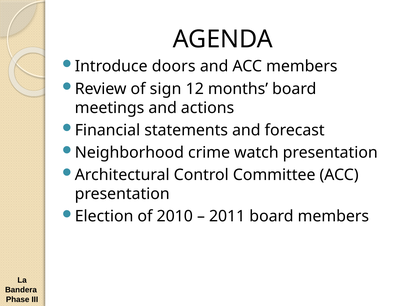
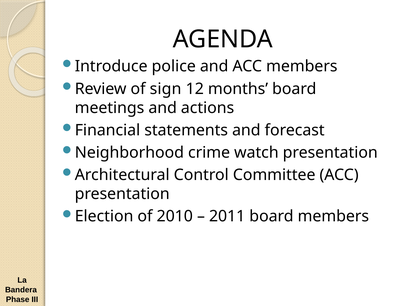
doors: doors -> police
